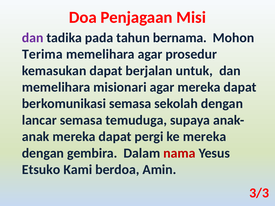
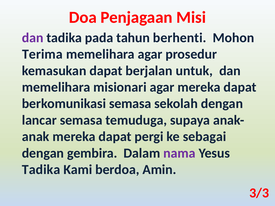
bernama: bernama -> berhenti
ke mereka: mereka -> sebagai
nama colour: red -> purple
Etsuko at (41, 170): Etsuko -> Tadika
